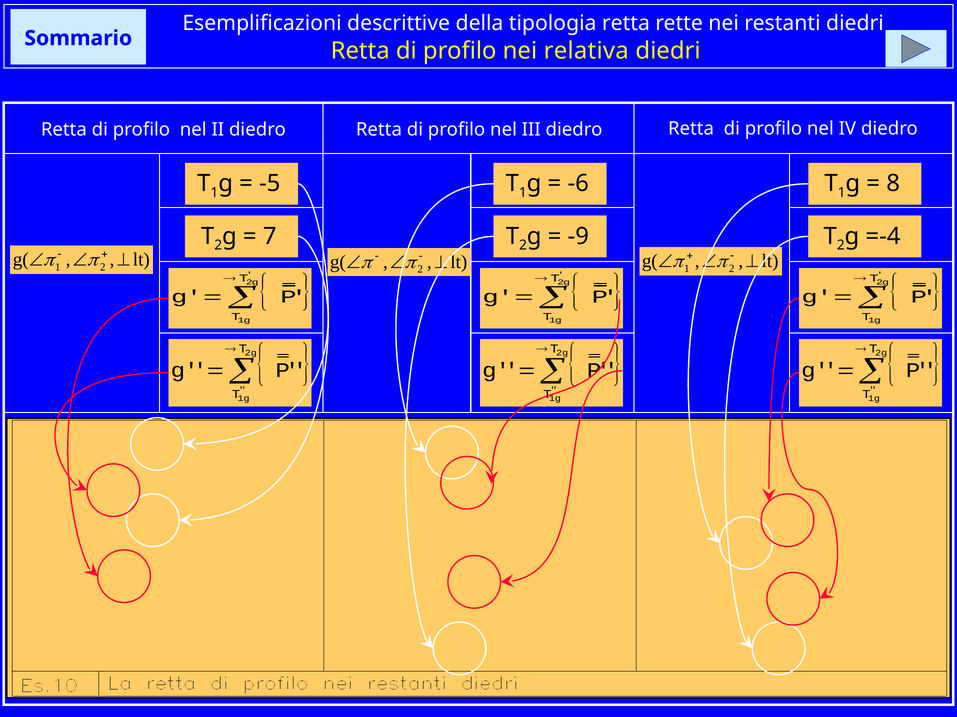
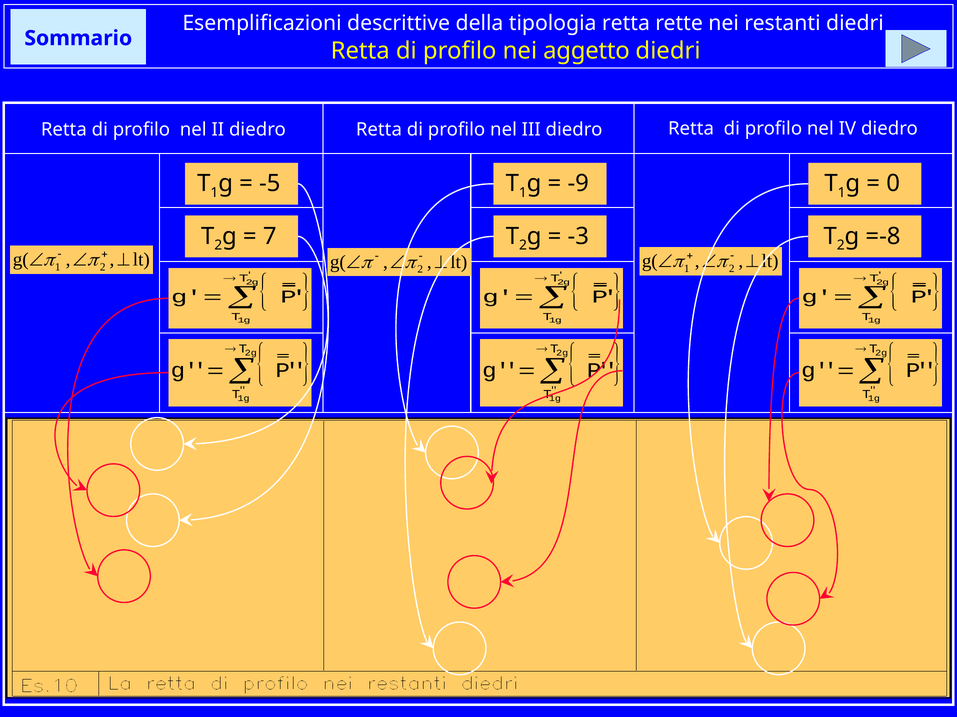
relativa: relativa -> aggetto
-6: -6 -> -9
8: 8 -> 0
-9: -9 -> -3
=-4: =-4 -> =-8
